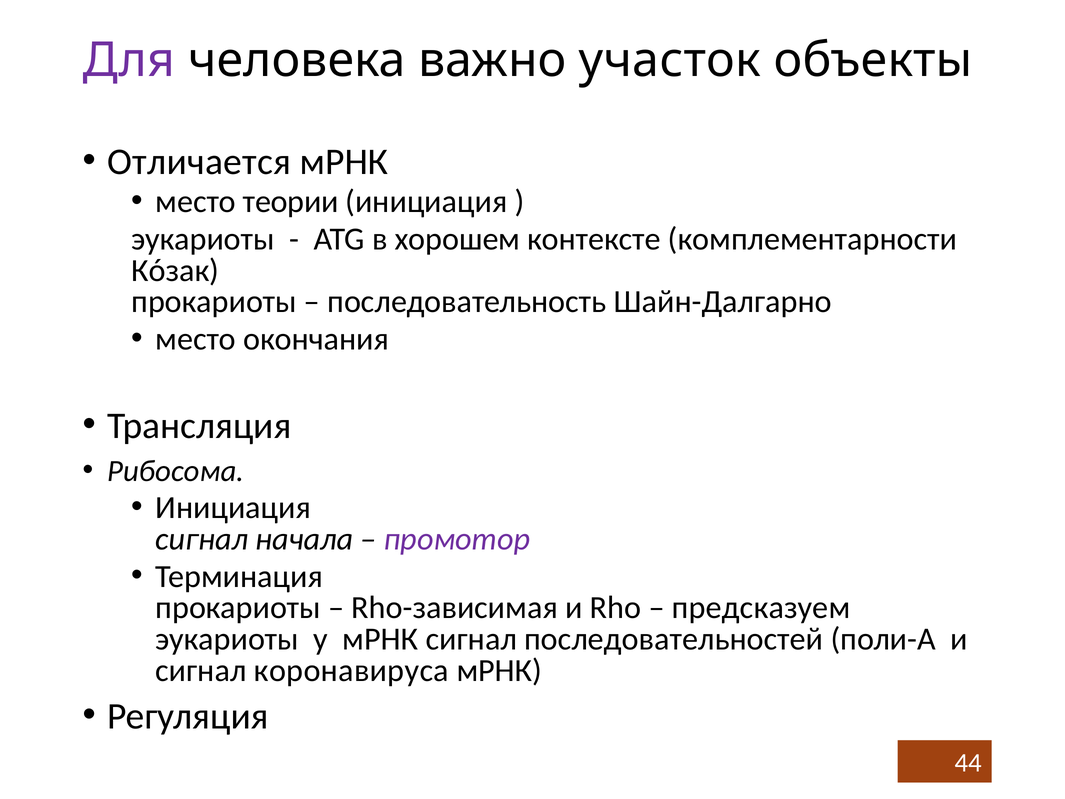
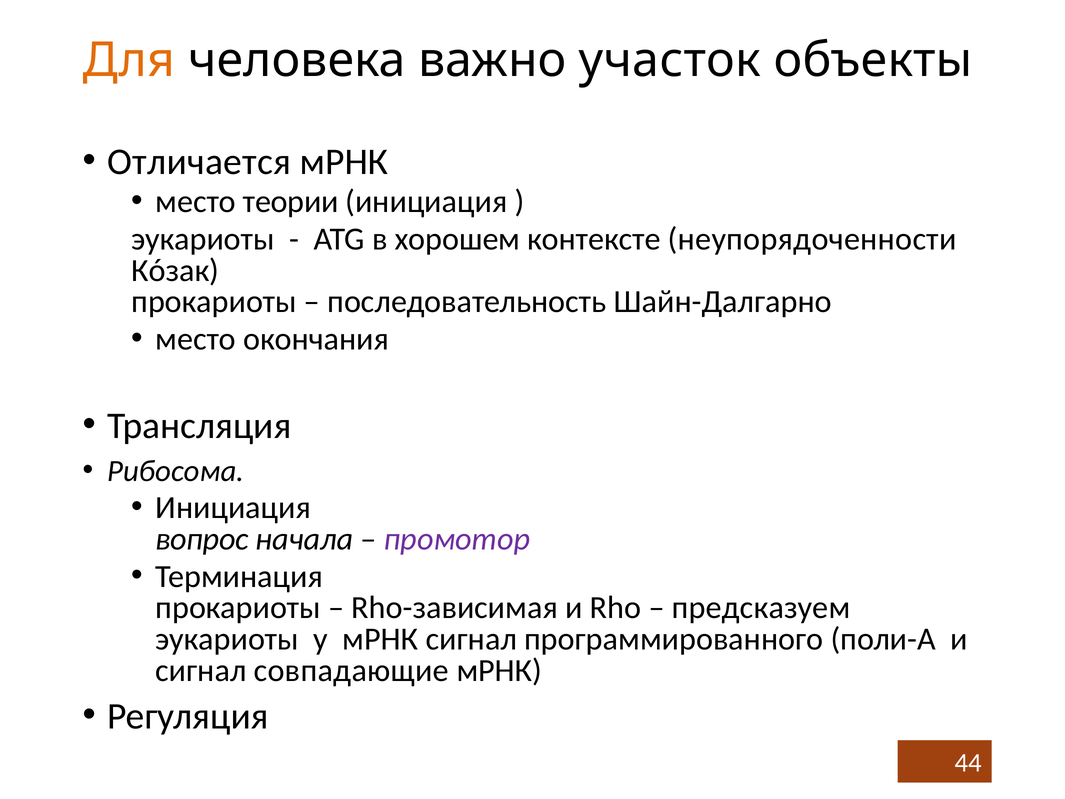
Для colour: purple -> orange
комплементарности: комплементарности -> неупорядоченности
сигнал at (202, 539): сигнал -> вопрос
последовательностей: последовательностей -> программированного
коронавируса: коронавируса -> совпадающие
